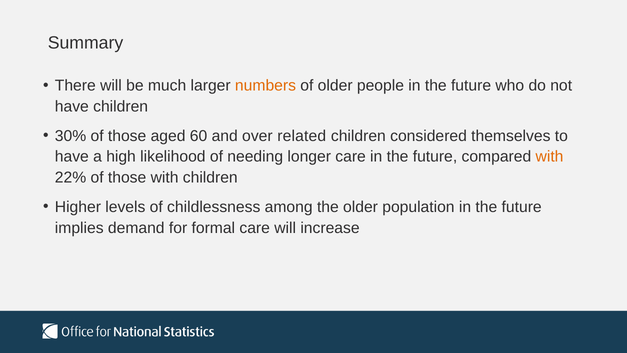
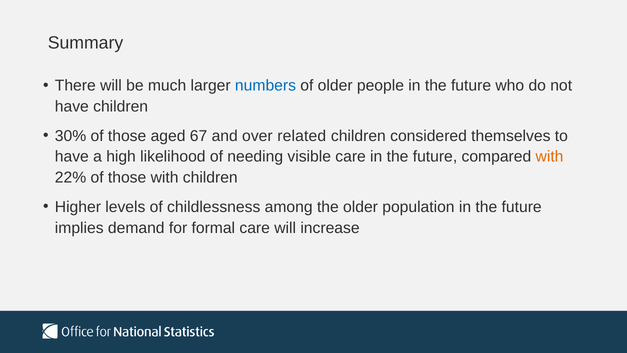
numbers colour: orange -> blue
60: 60 -> 67
longer: longer -> visible
